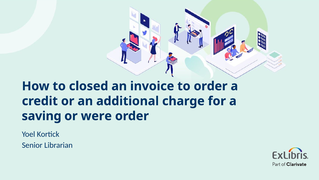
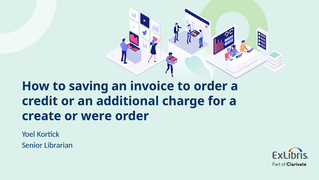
closed: closed -> saving
saving: saving -> create
